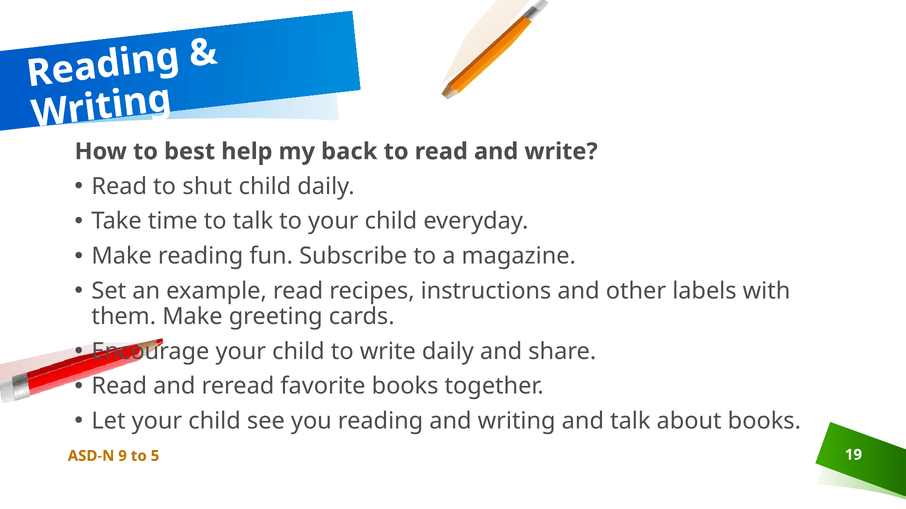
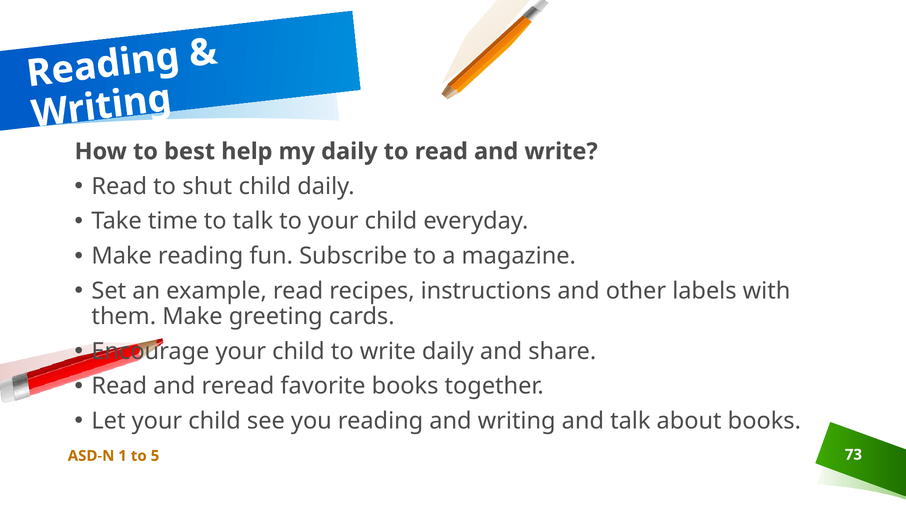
my back: back -> daily
9: 9 -> 1
19: 19 -> 73
